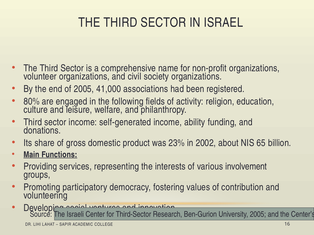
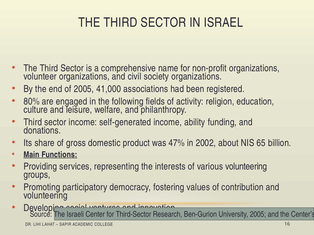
23%: 23% -> 47%
various involvement: involvement -> volunteering
